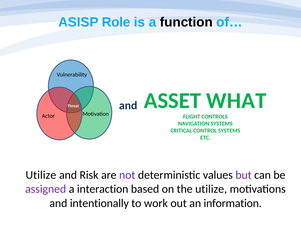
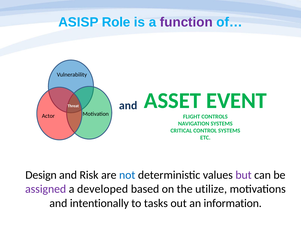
function colour: black -> purple
WHAT: WHAT -> EVENT
Utilize at (41, 175): Utilize -> Design
not colour: purple -> blue
interaction: interaction -> developed
work: work -> tasks
